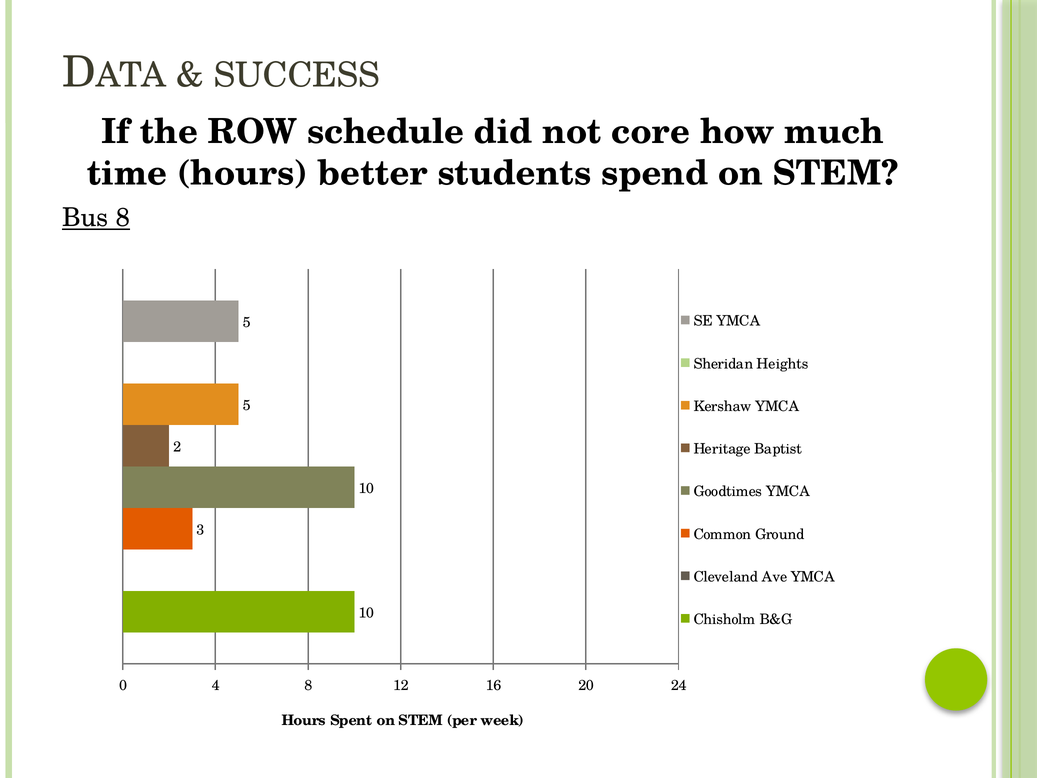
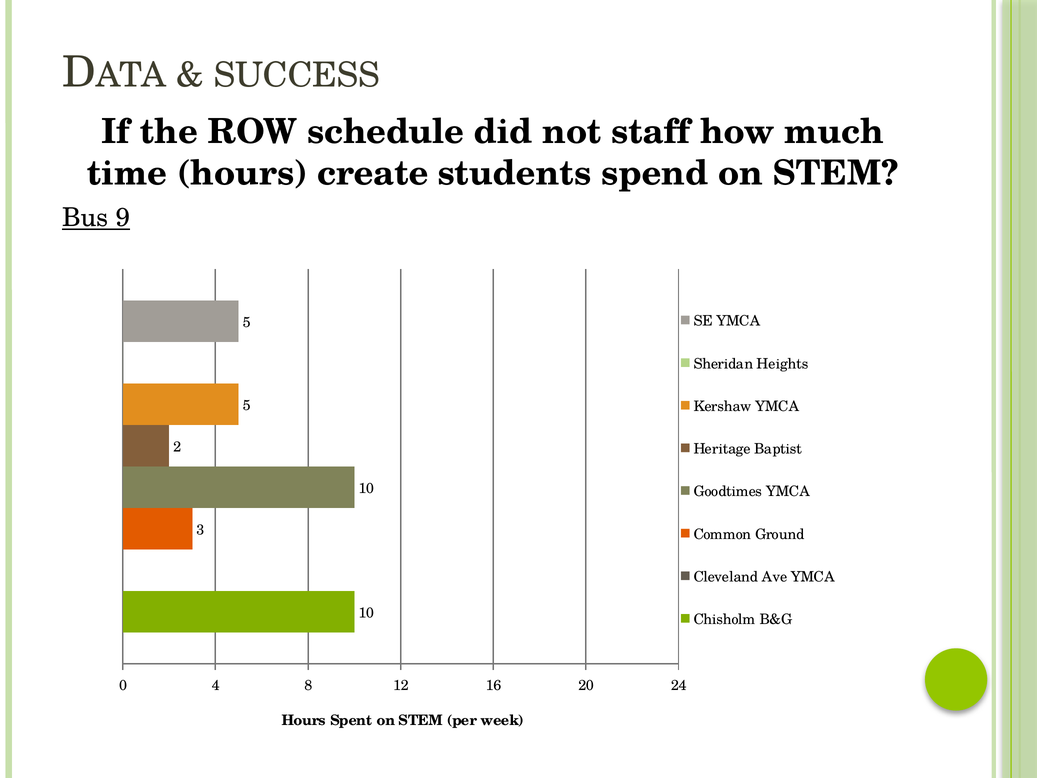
core: core -> staff
better: better -> create
Bus 8: 8 -> 9
